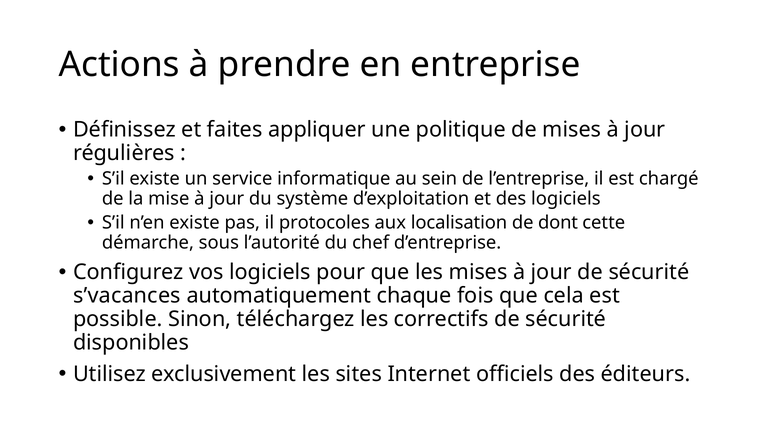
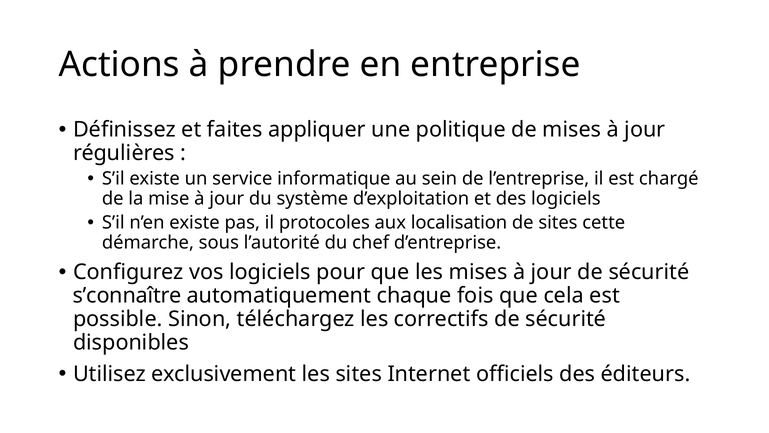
de dont: dont -> sites
s’vacances: s’vacances -> s’connaître
